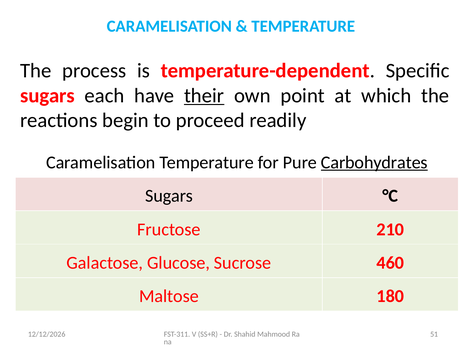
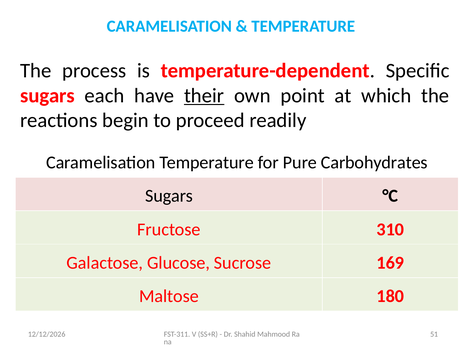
Carbohydrates underline: present -> none
210: 210 -> 310
460: 460 -> 169
